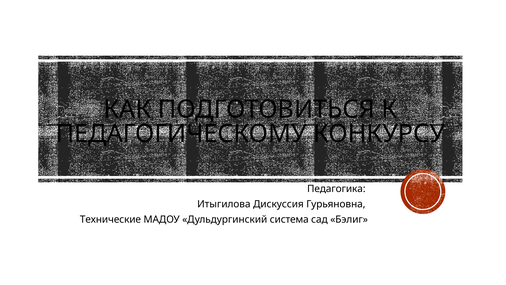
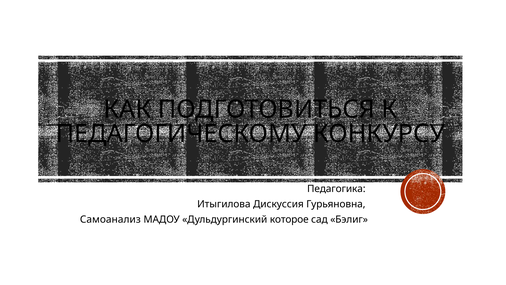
Технические: Технические -> Самоанализ
система: система -> которое
